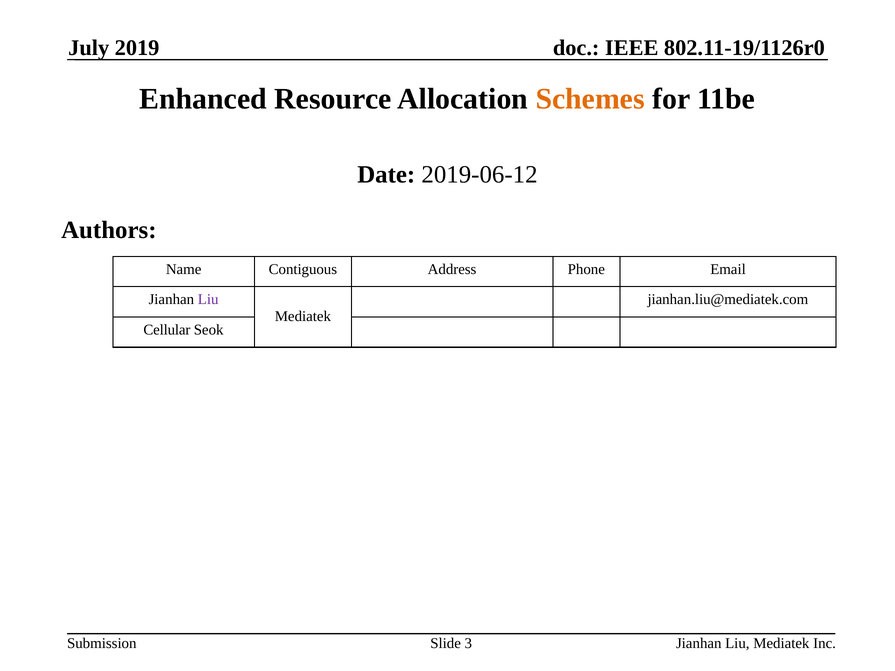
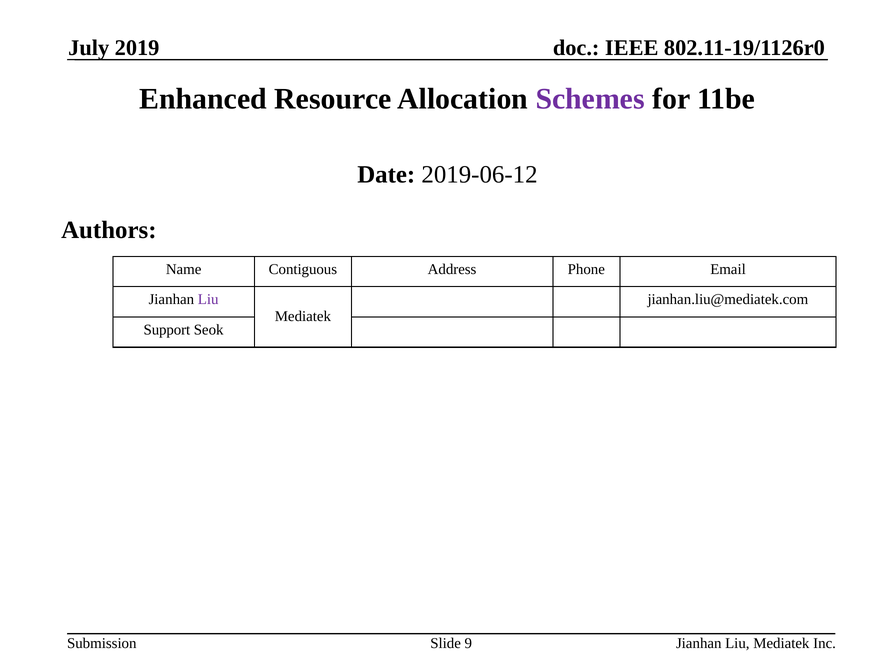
Schemes colour: orange -> purple
Cellular: Cellular -> Support
3: 3 -> 9
